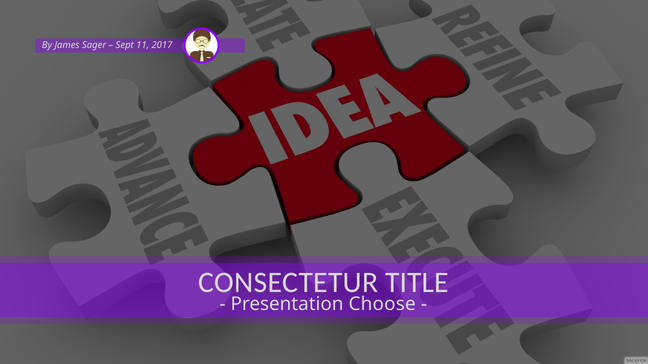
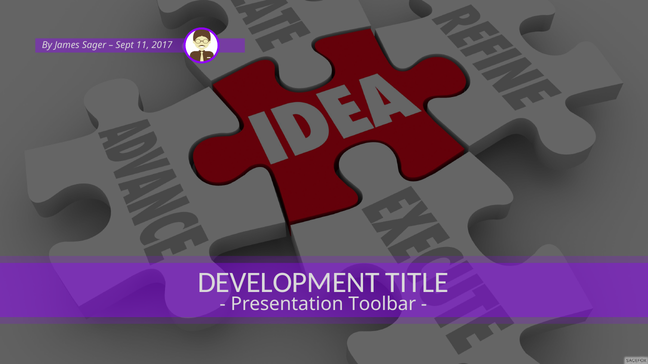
CONSECTETUR: CONSECTETUR -> DEVELOPMENT
Choose: Choose -> Toolbar
